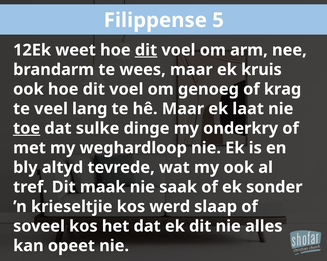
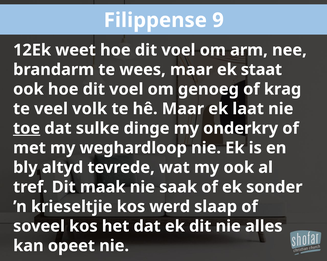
5: 5 -> 9
dit at (146, 50) underline: present -> none
kruis: kruis -> staat
lang: lang -> volk
